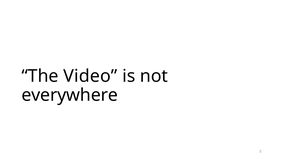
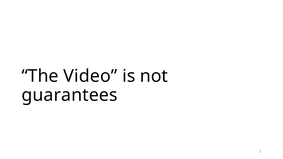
everywhere: everywhere -> guarantees
